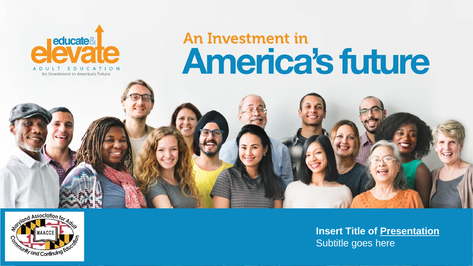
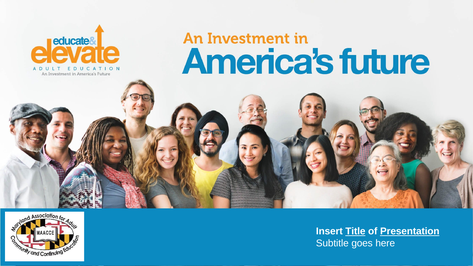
Title underline: none -> present
